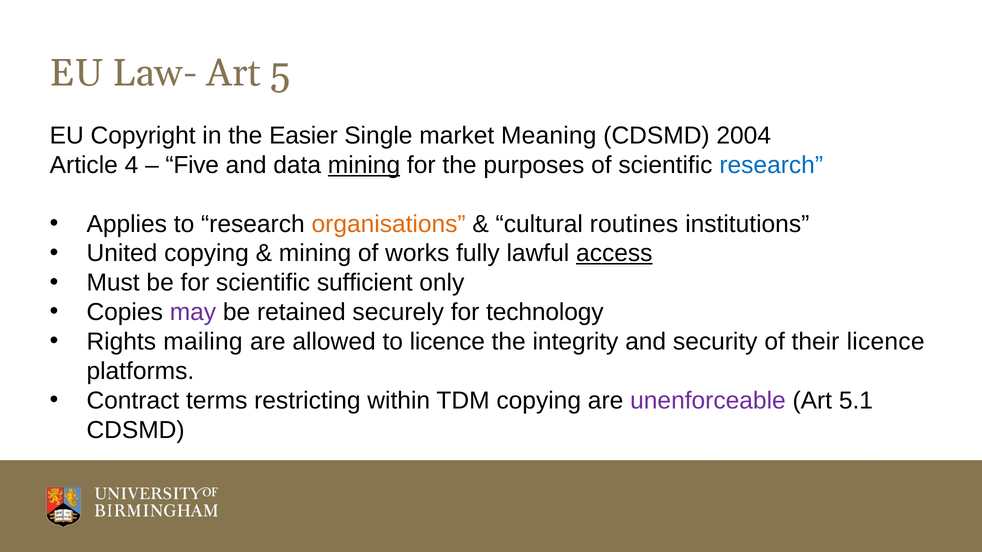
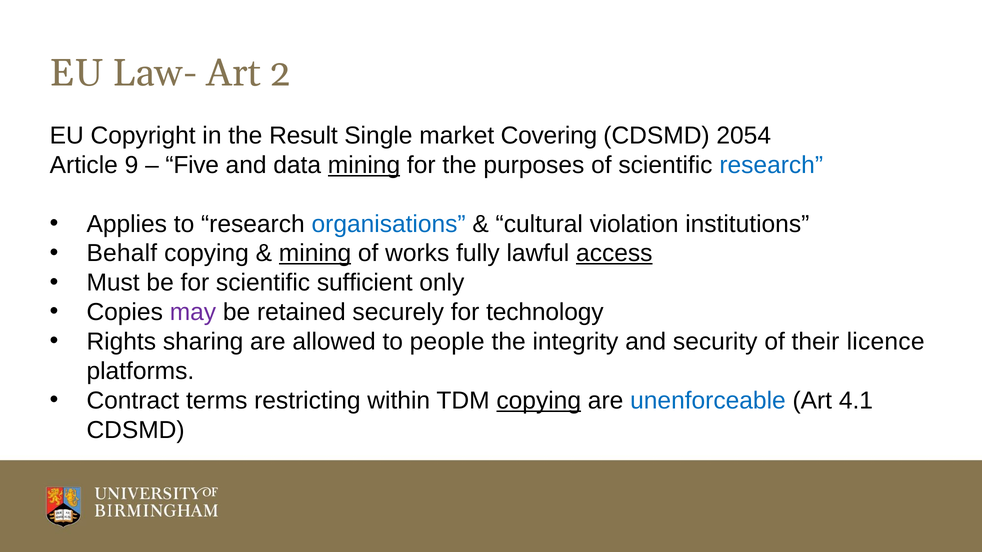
5: 5 -> 2
Easier: Easier -> Result
Meaning: Meaning -> Covering
2004: 2004 -> 2054
4: 4 -> 9
organisations colour: orange -> blue
routines: routines -> violation
United: United -> Behalf
mining at (315, 254) underline: none -> present
mailing: mailing -> sharing
to licence: licence -> people
copying at (539, 401) underline: none -> present
unenforceable colour: purple -> blue
5.1: 5.1 -> 4.1
